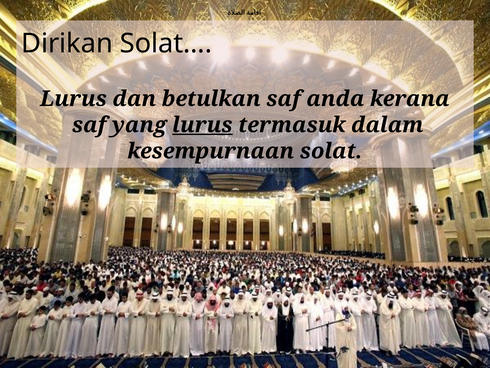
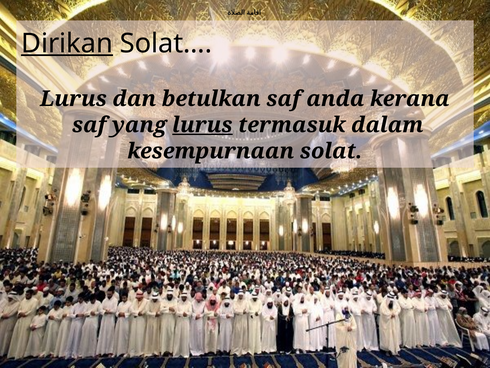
Dirikan underline: none -> present
